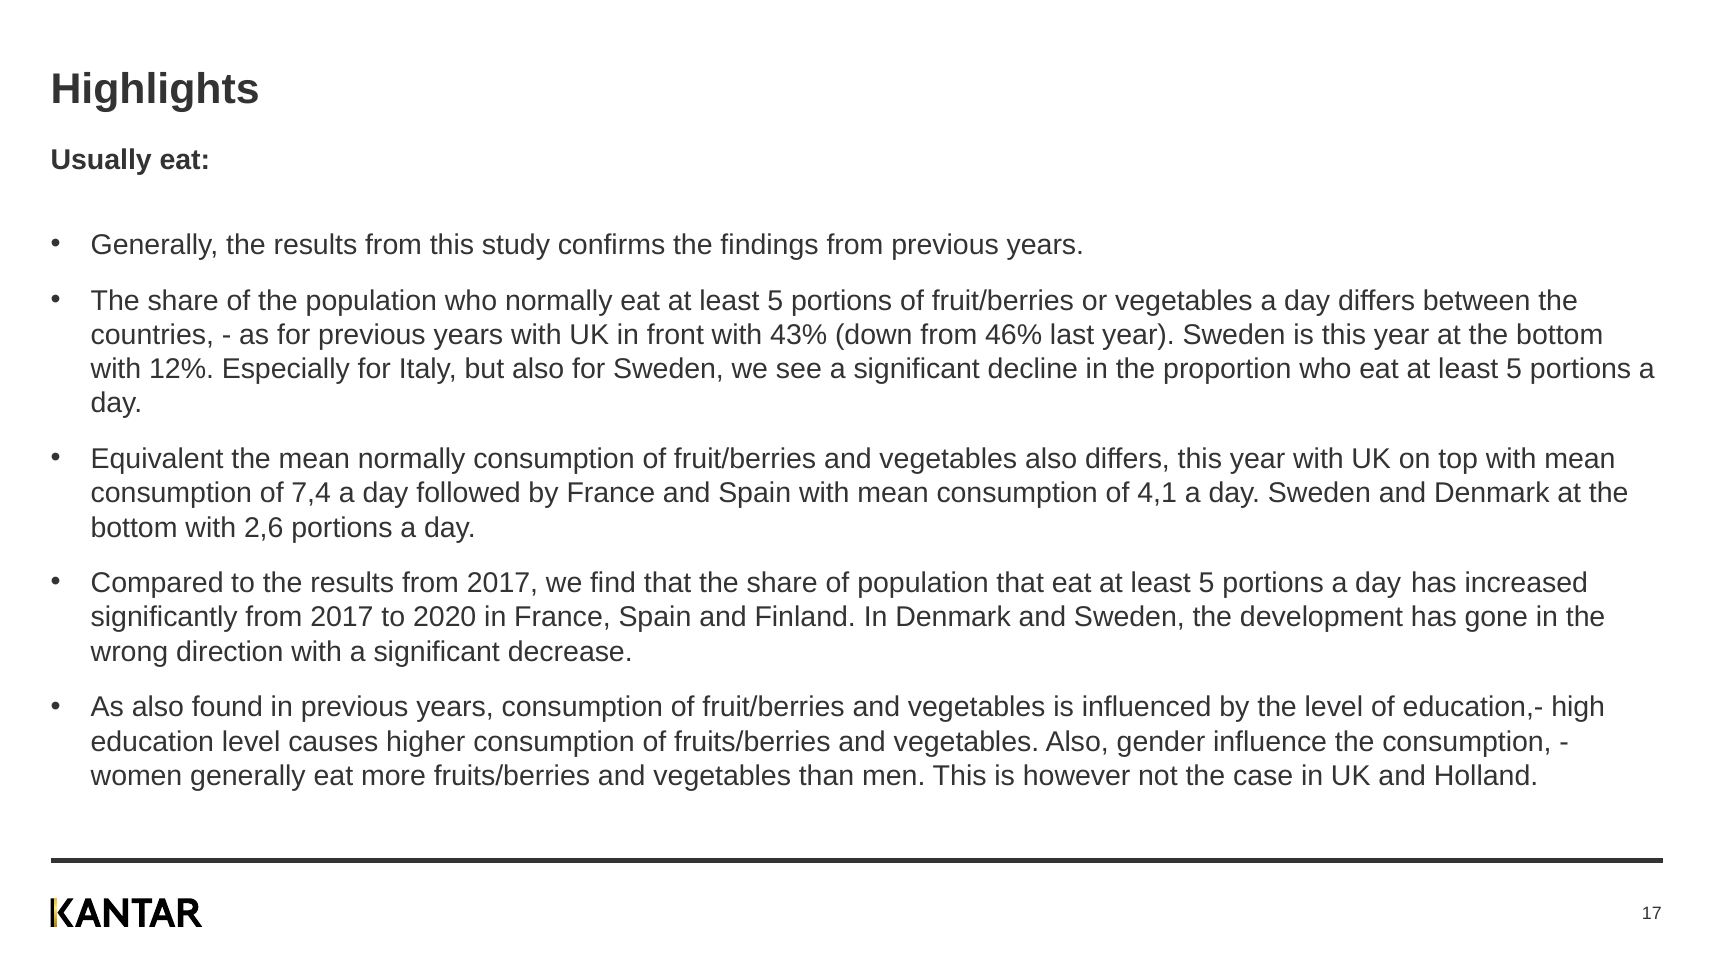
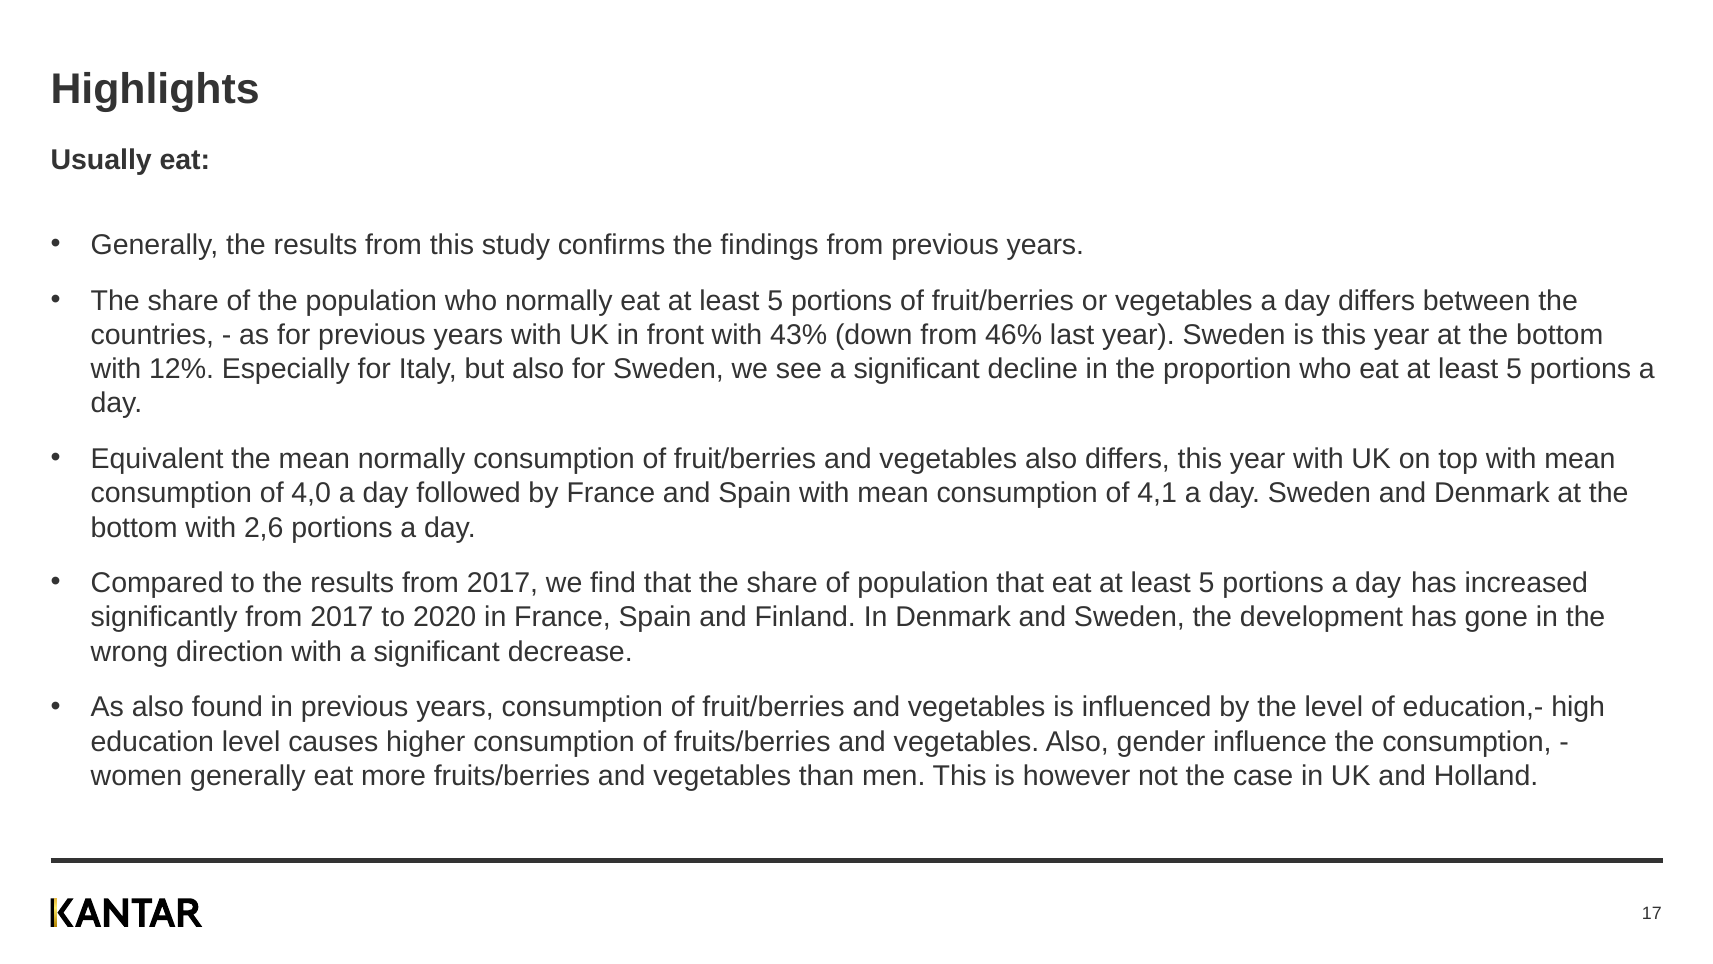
7,4: 7,4 -> 4,0
